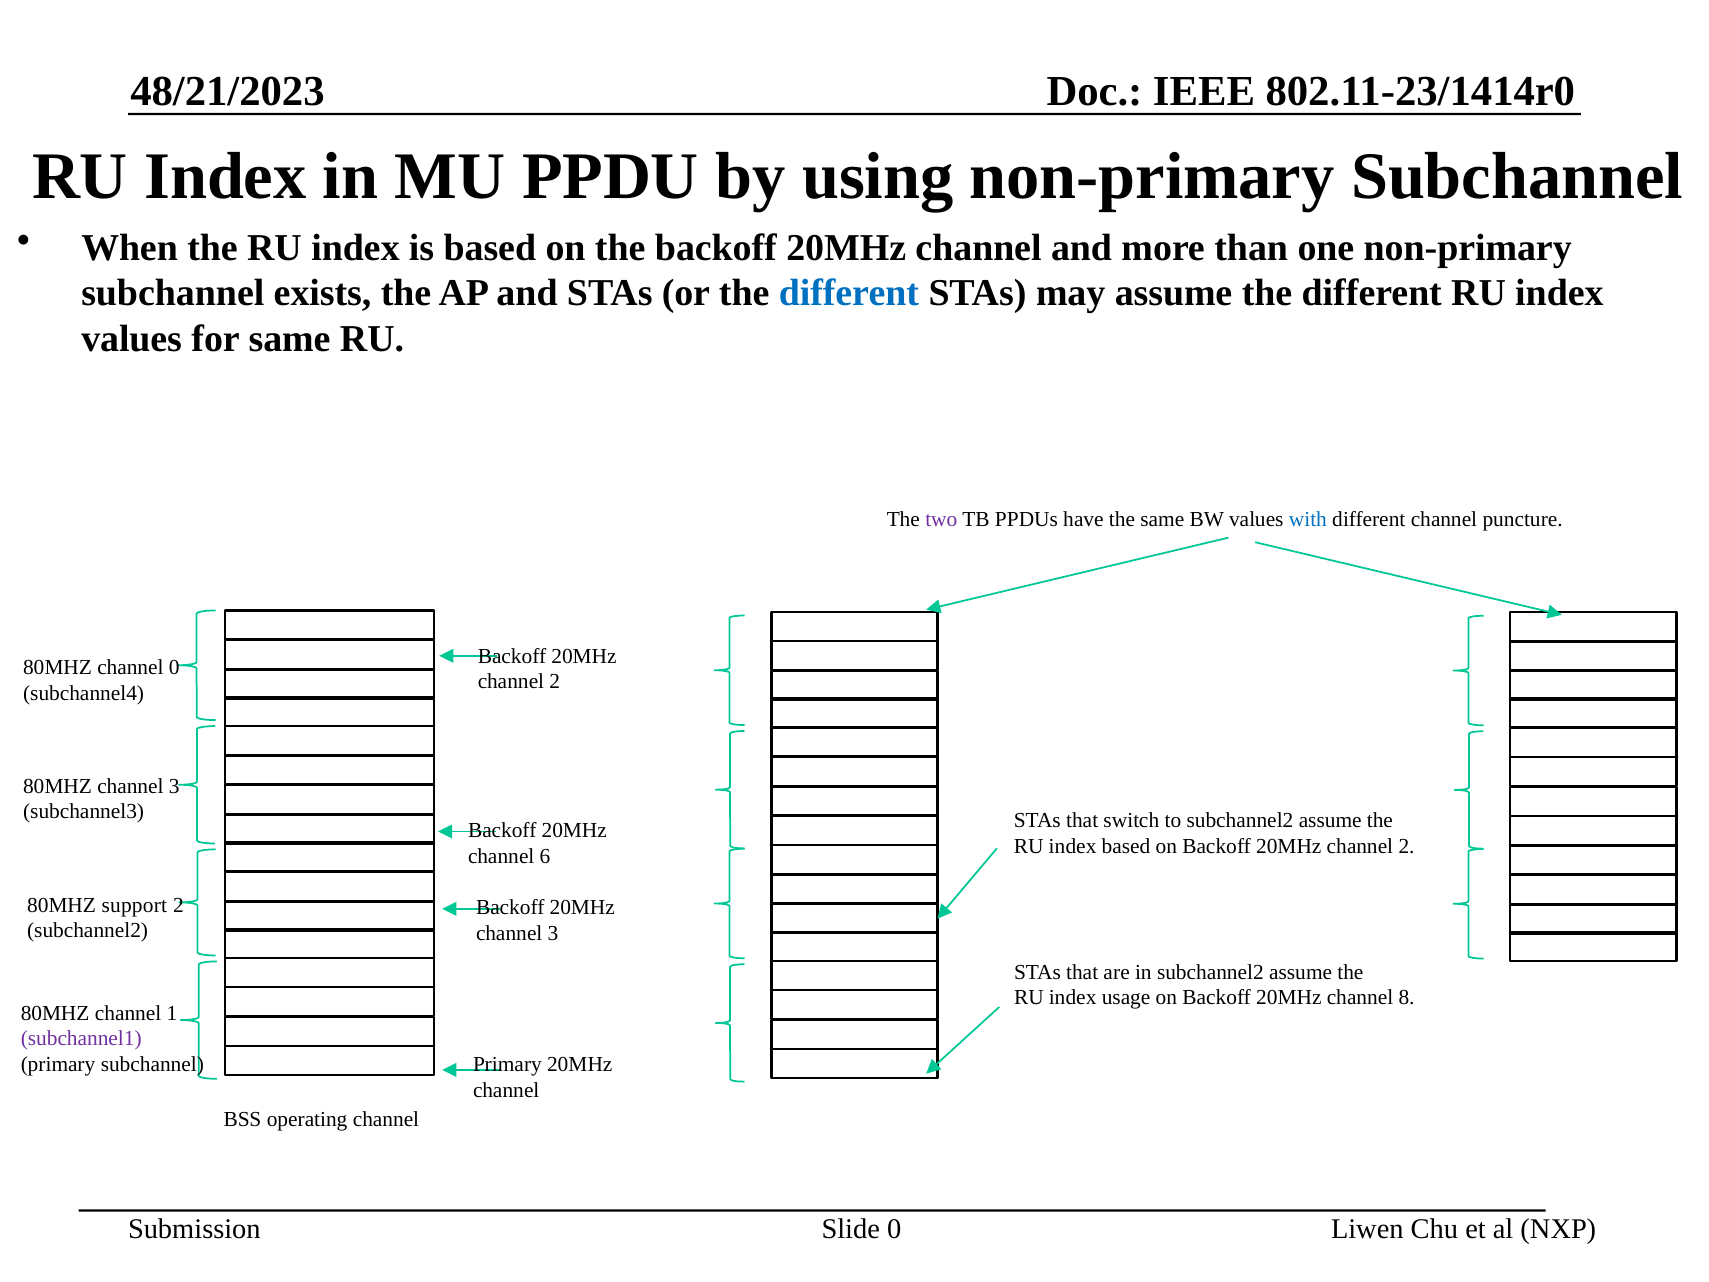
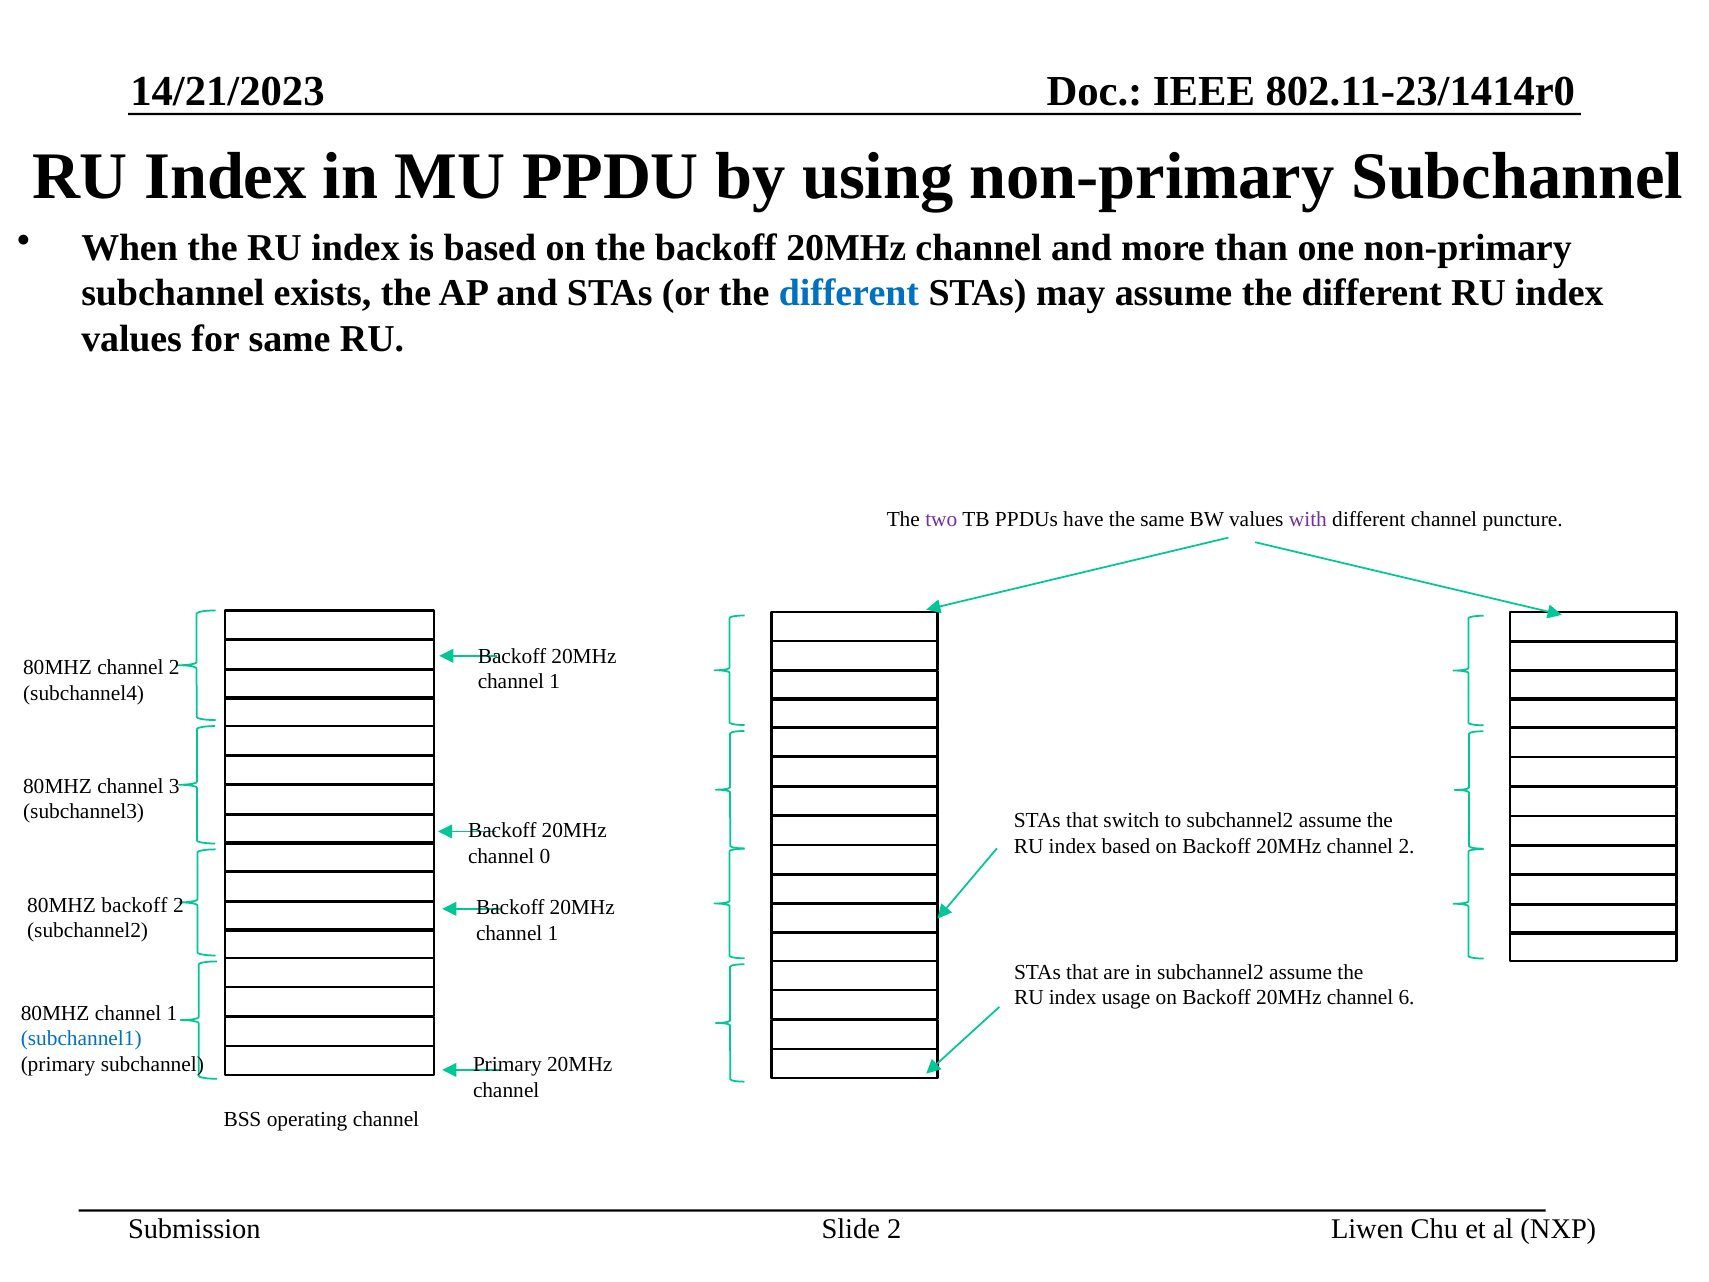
48/21/2023: 48/21/2023 -> 14/21/2023
with colour: blue -> purple
80MHZ channel 0: 0 -> 2
2 at (555, 682): 2 -> 1
6: 6 -> 0
80MHZ support: support -> backoff
3 at (553, 933): 3 -> 1
8: 8 -> 6
subchannel1 colour: purple -> blue
Slide 0: 0 -> 2
